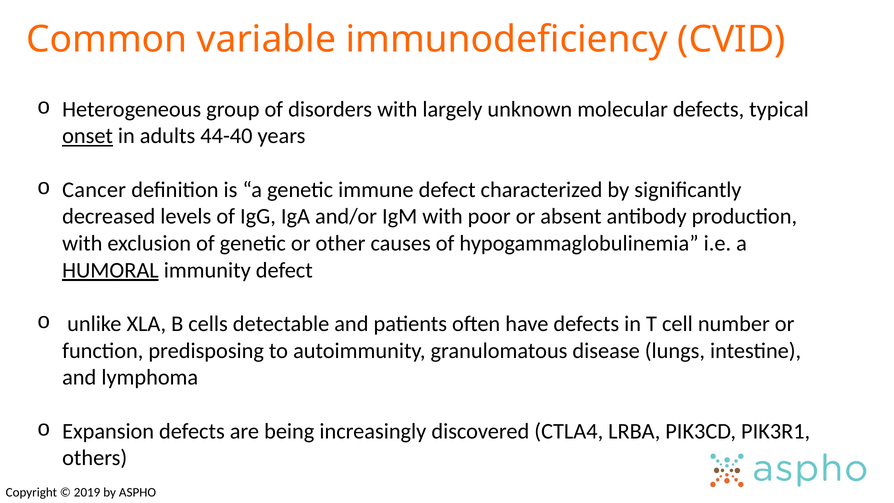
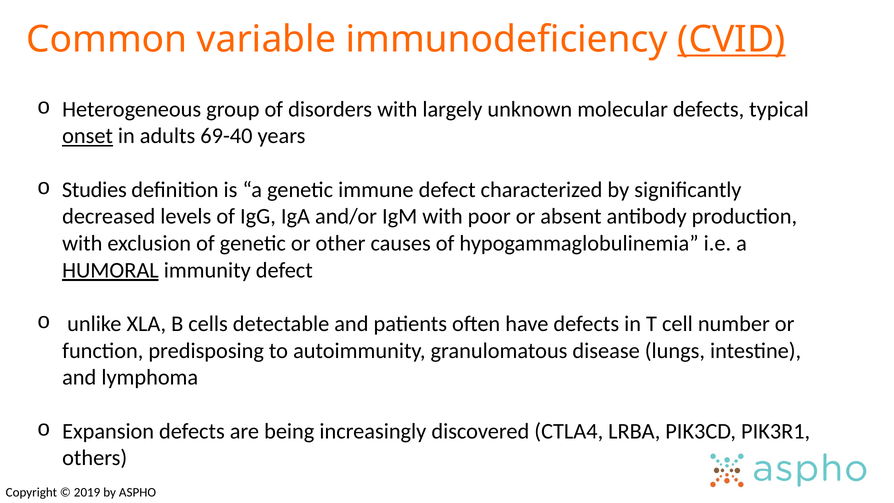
CVID underline: none -> present
44-40: 44-40 -> 69-40
Cancer: Cancer -> Studies
